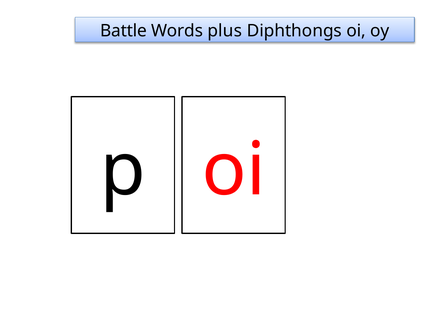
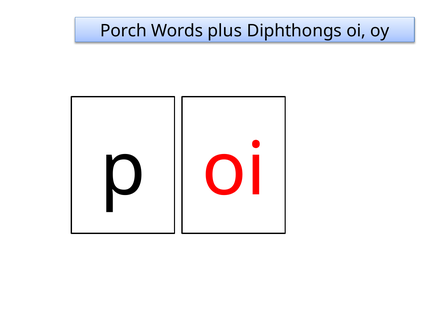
Battle: Battle -> Porch
